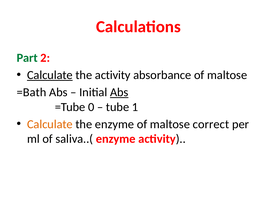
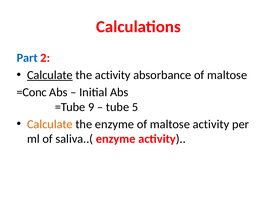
Part colour: green -> blue
=Bath: =Bath -> =Conc
Abs at (119, 93) underline: present -> none
0: 0 -> 9
1: 1 -> 5
maltose correct: correct -> activity
